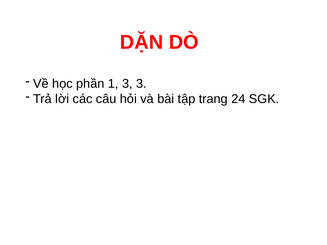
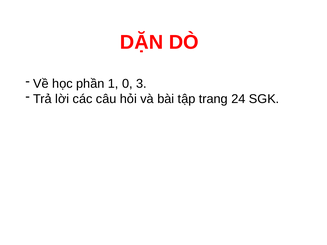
1 3: 3 -> 0
